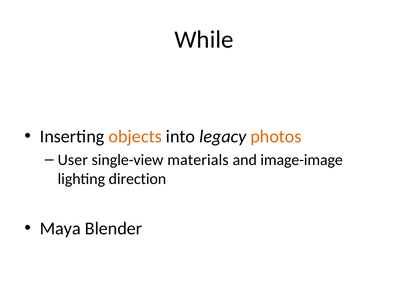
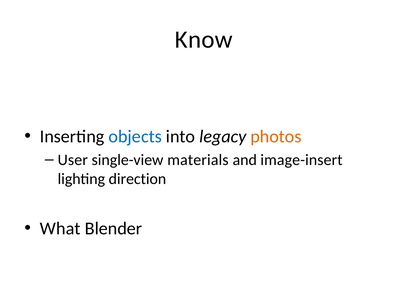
While: While -> Know
objects colour: orange -> blue
image-image: image-image -> image-insert
Maya: Maya -> What
